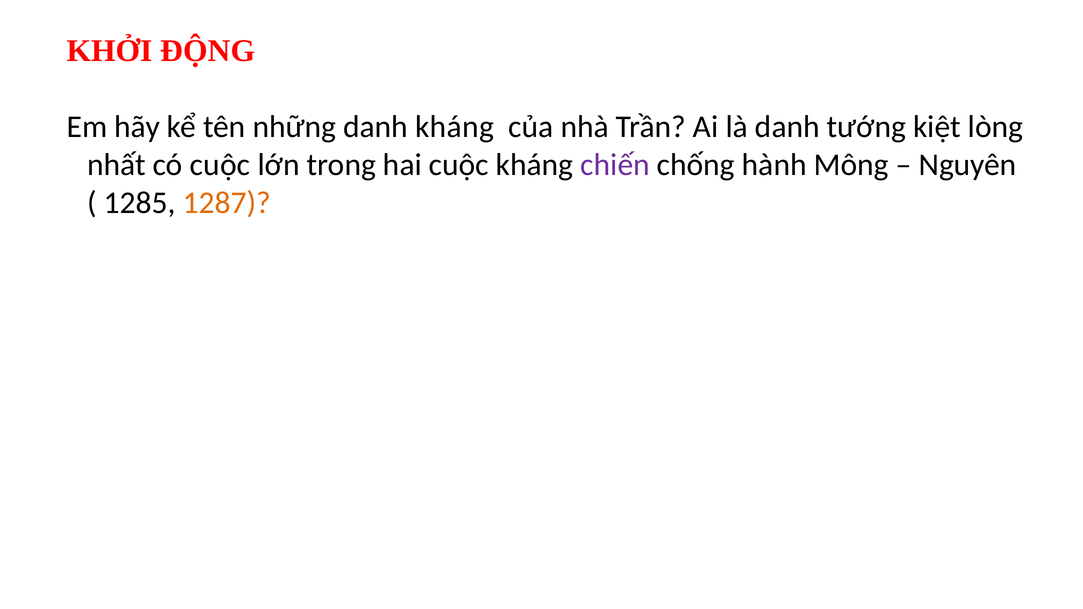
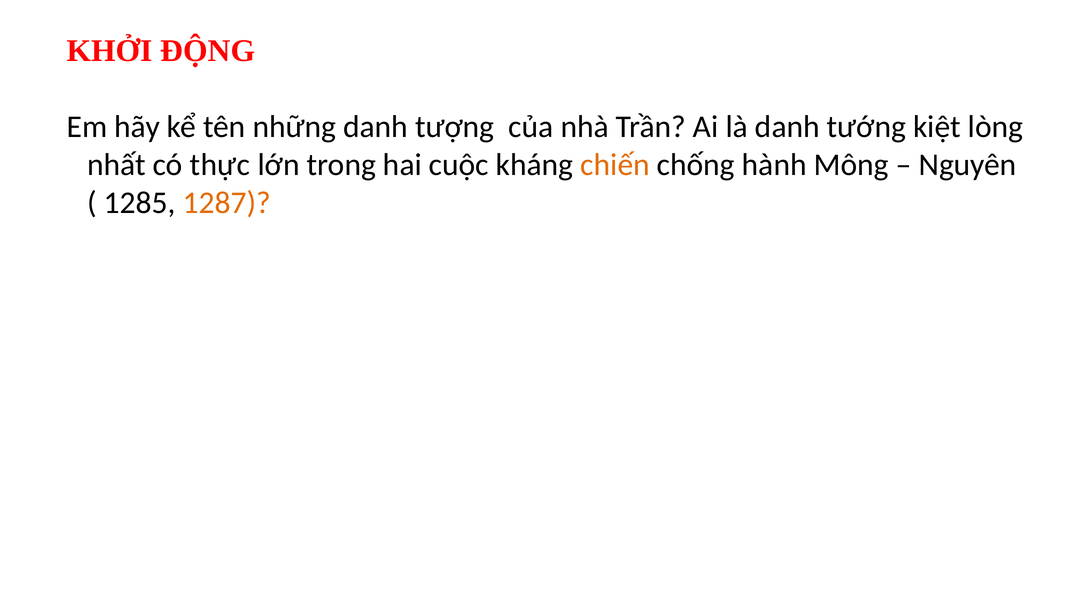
danh kháng: kháng -> tượng
có cuộc: cuộc -> thực
chiến colour: purple -> orange
